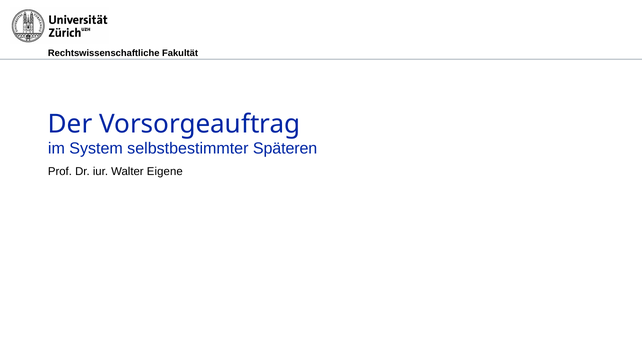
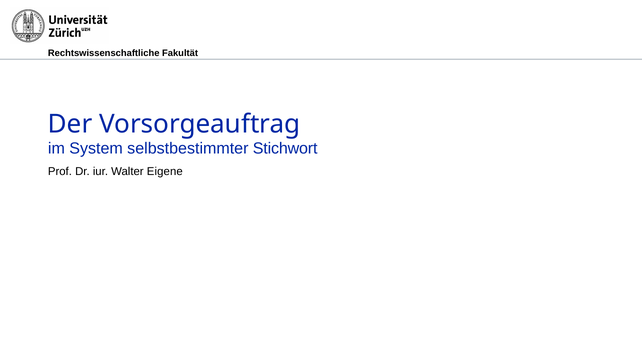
Späteren: Späteren -> Stichwort
